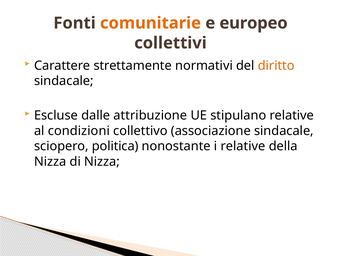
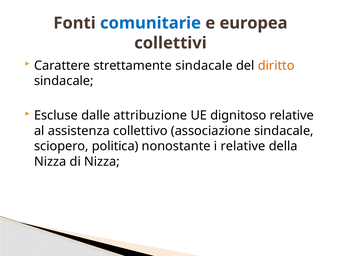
comunitarie colour: orange -> blue
europeo: europeo -> europea
strettamente normativi: normativi -> sindacale
stipulano: stipulano -> dignitoso
condizioni: condizioni -> assistenza
